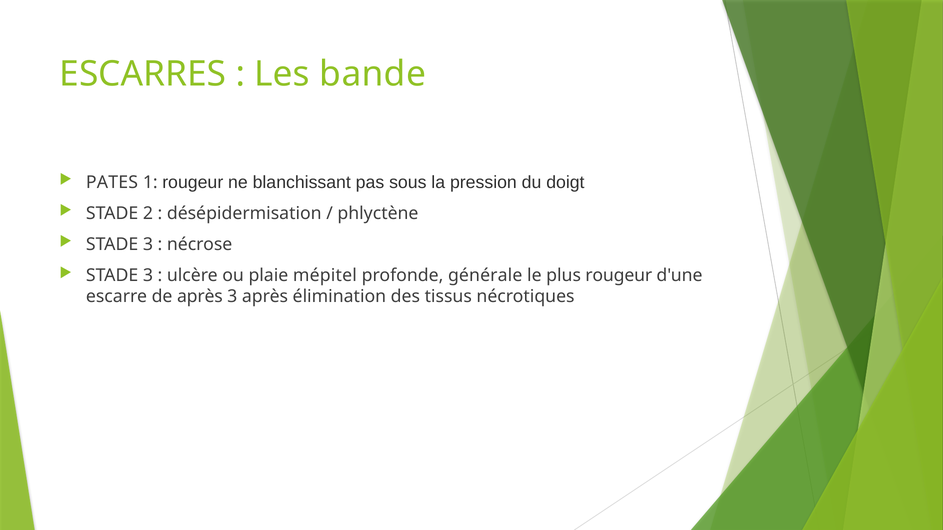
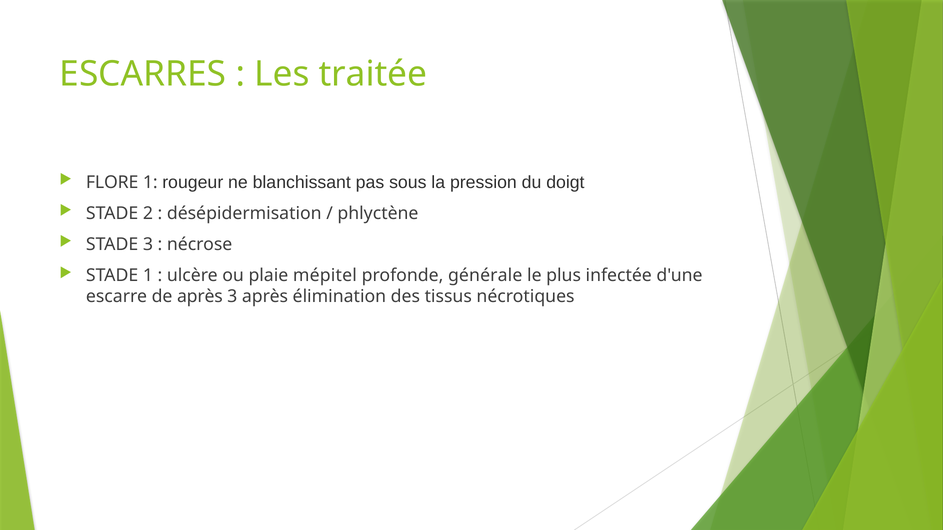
bande: bande -> traitée
PATES: PATES -> FLORE
3 at (148, 276): 3 -> 1
plus rougeur: rougeur -> infectée
